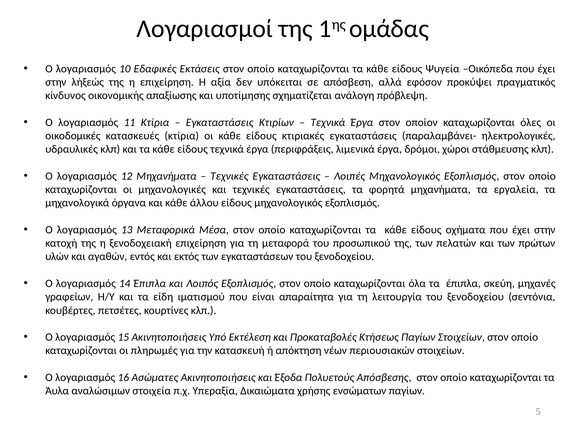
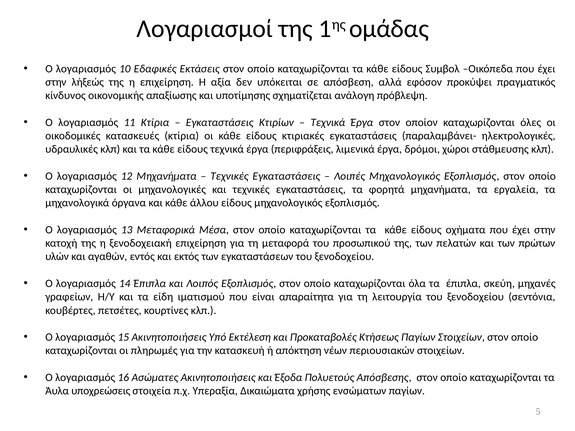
Ψυγεία: Ψυγεία -> Συμβολ
αναλώσιμων: αναλώσιμων -> υποχρεώσεις
